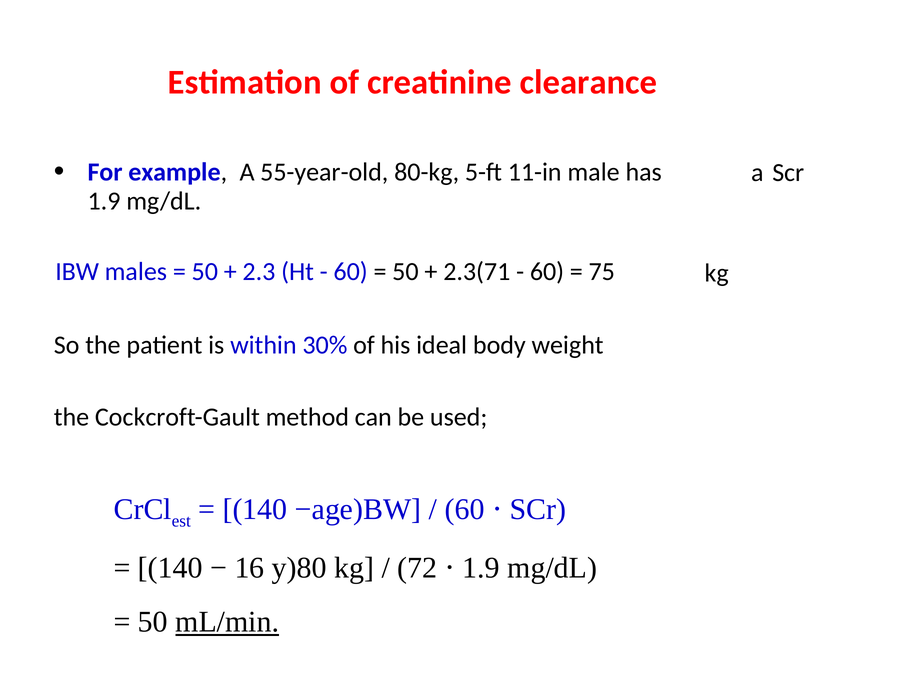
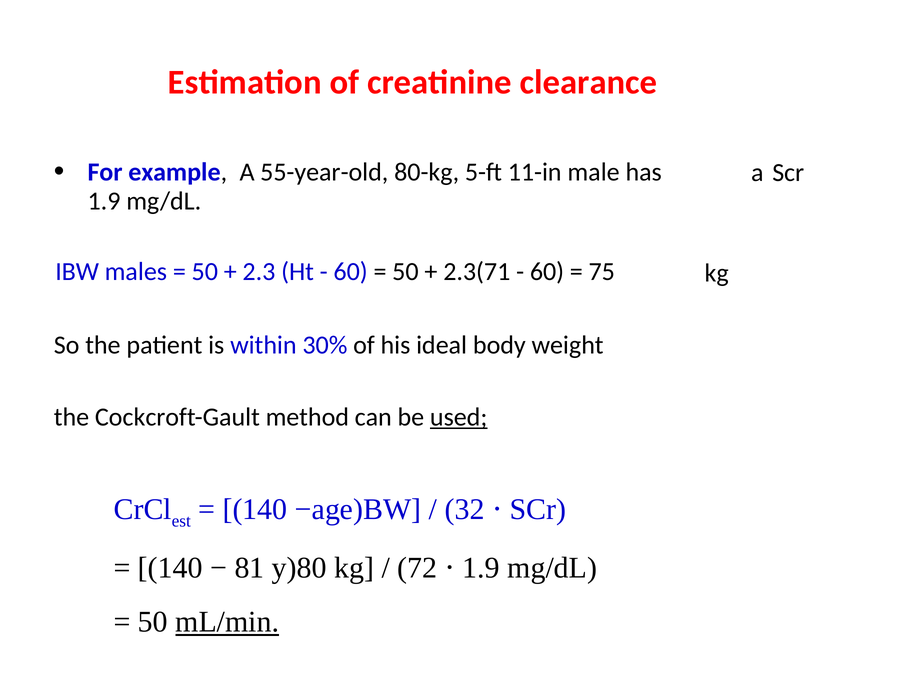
used underline: none -> present
60 at (465, 509): 60 -> 32
16: 16 -> 81
